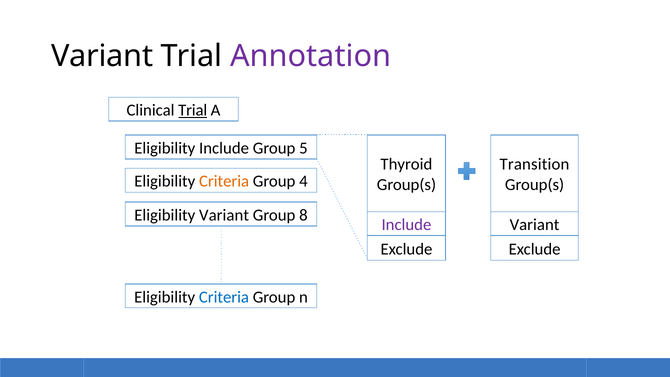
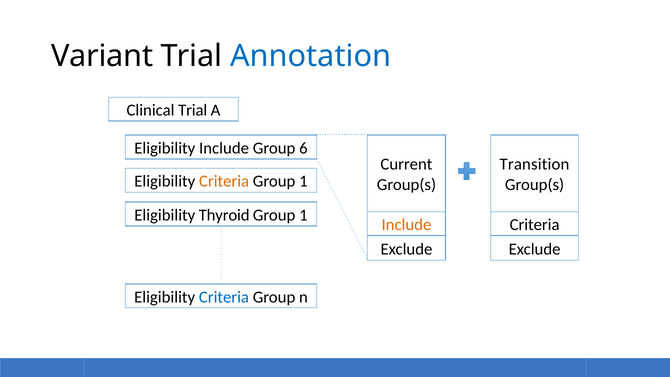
Annotation colour: purple -> blue
Trial at (193, 110) underline: present -> none
5: 5 -> 6
Thyroid: Thyroid -> Current
4 at (303, 181): 4 -> 1
Eligibility Variant: Variant -> Thyroid
8 at (303, 215): 8 -> 1
Include at (406, 225) colour: purple -> orange
Variant at (535, 225): Variant -> Criteria
